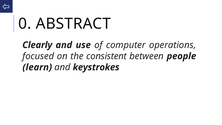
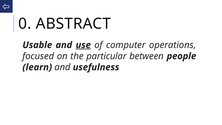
Clearly: Clearly -> Usable
use underline: none -> present
consistent: consistent -> particular
keystrokes: keystrokes -> usefulness
